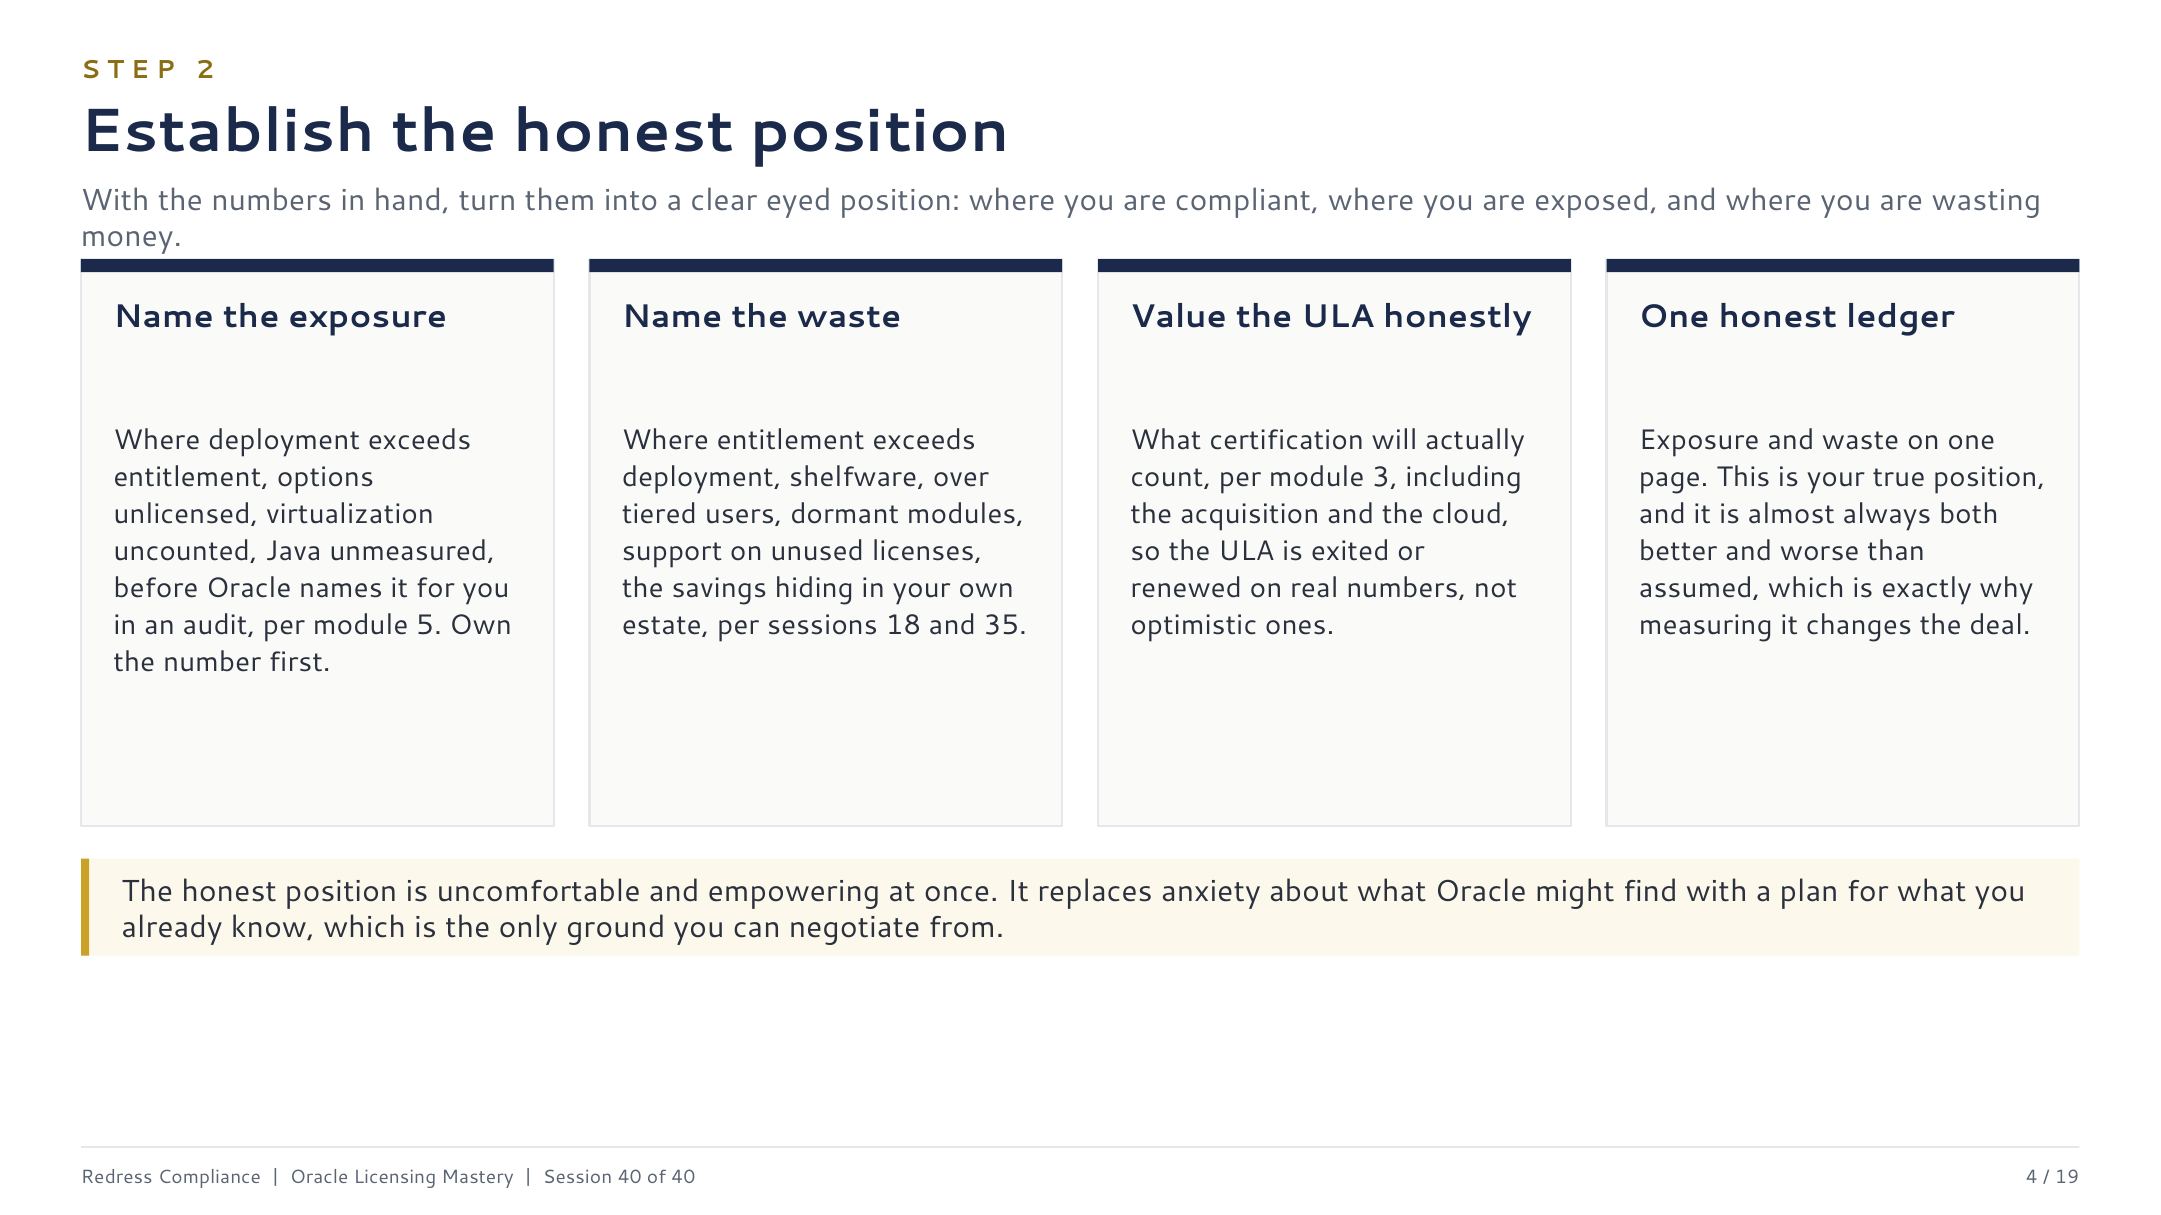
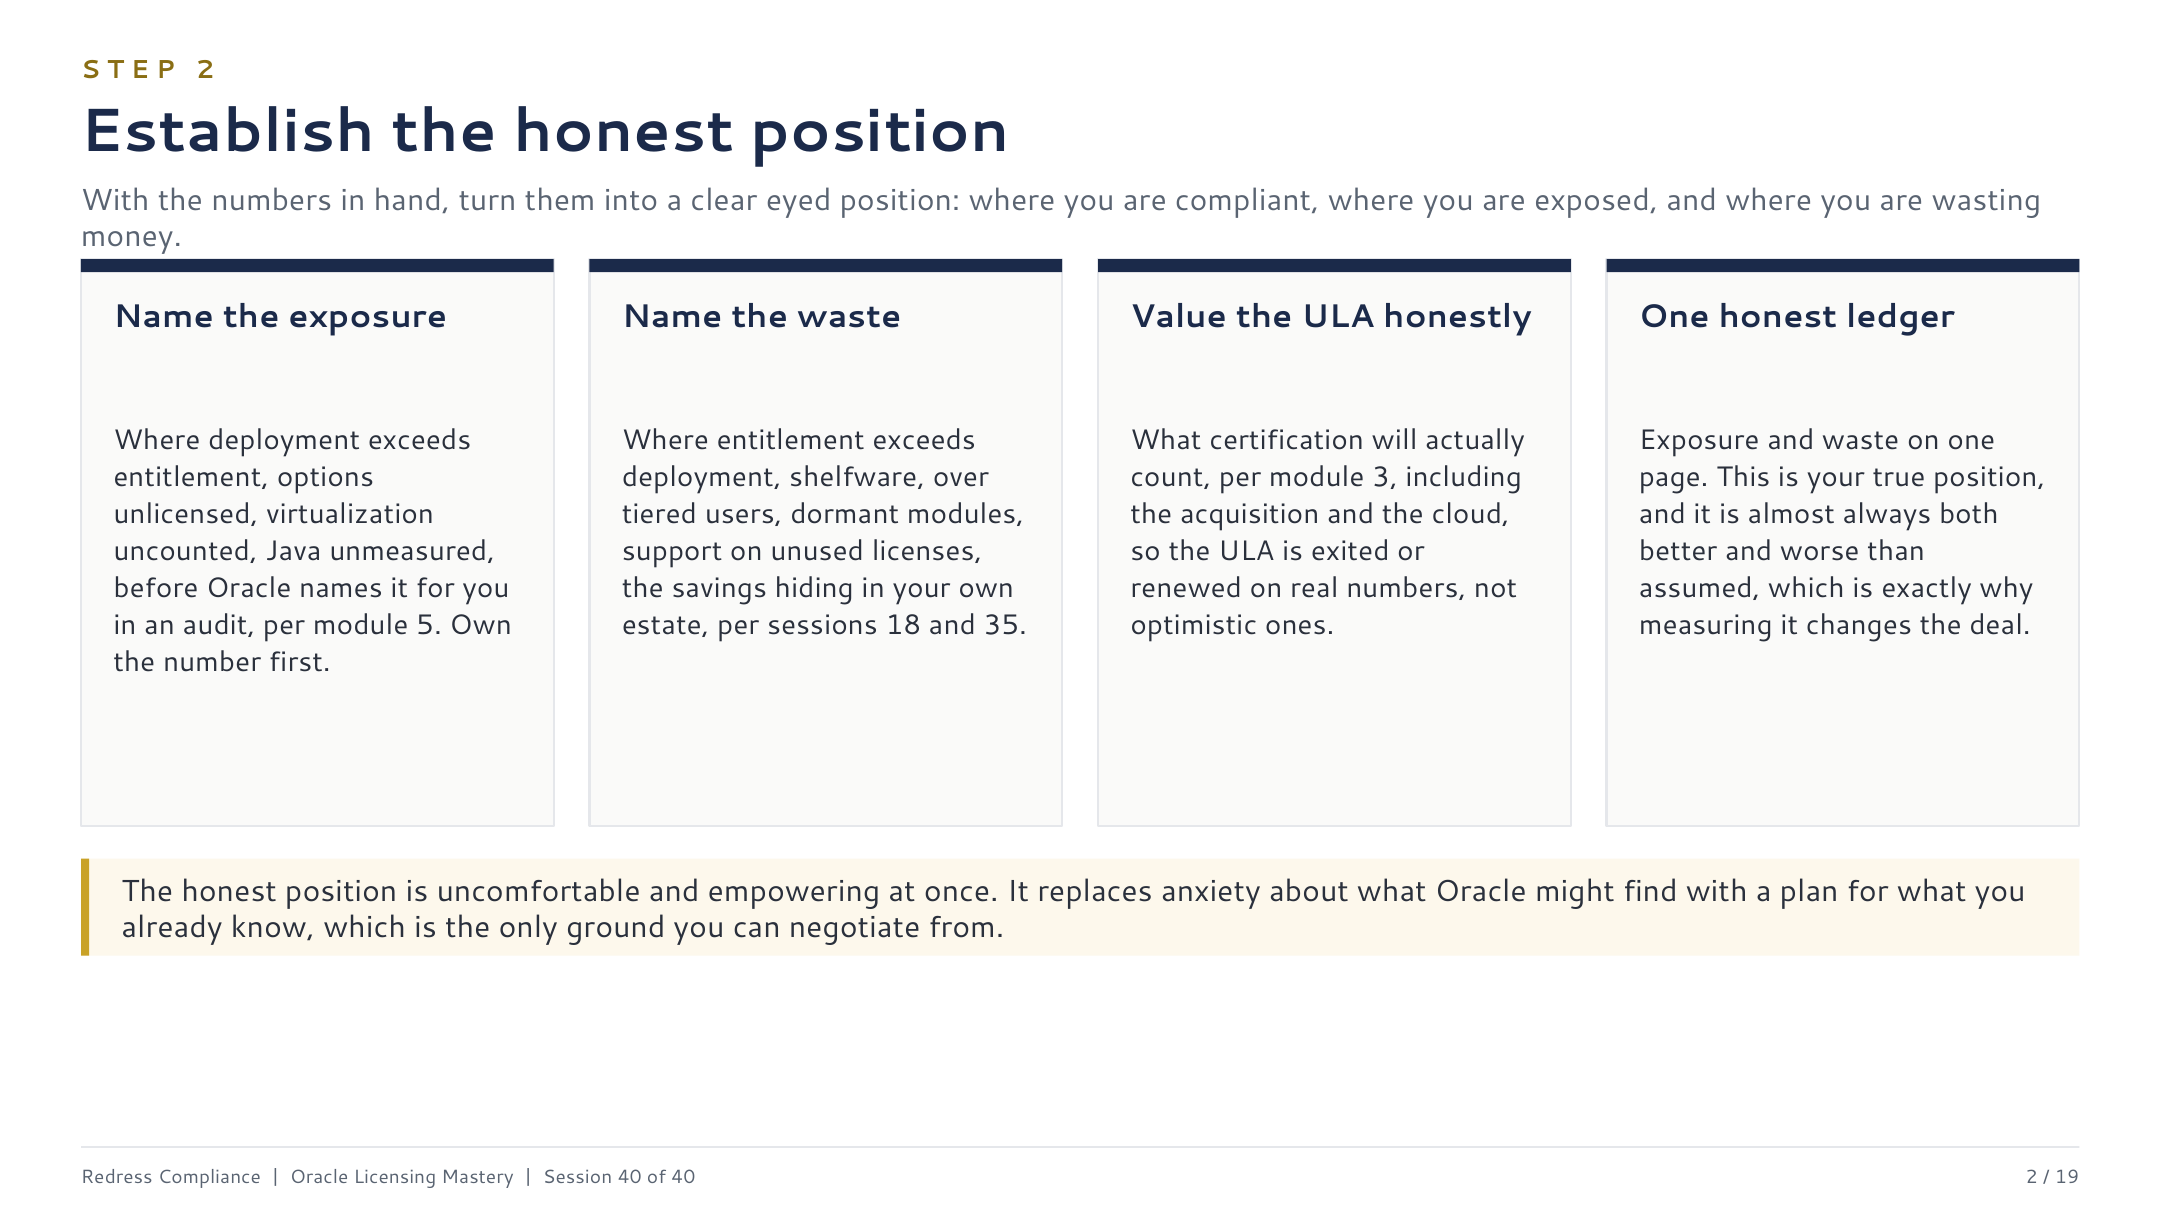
40 4: 4 -> 2
